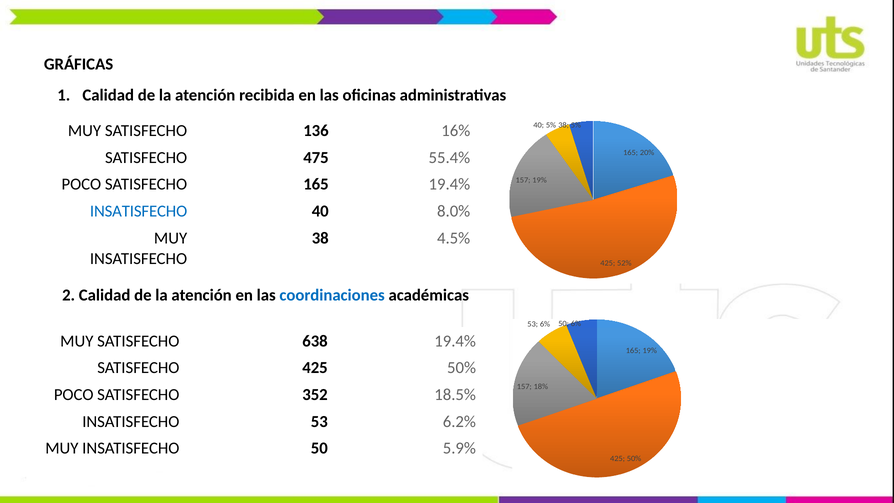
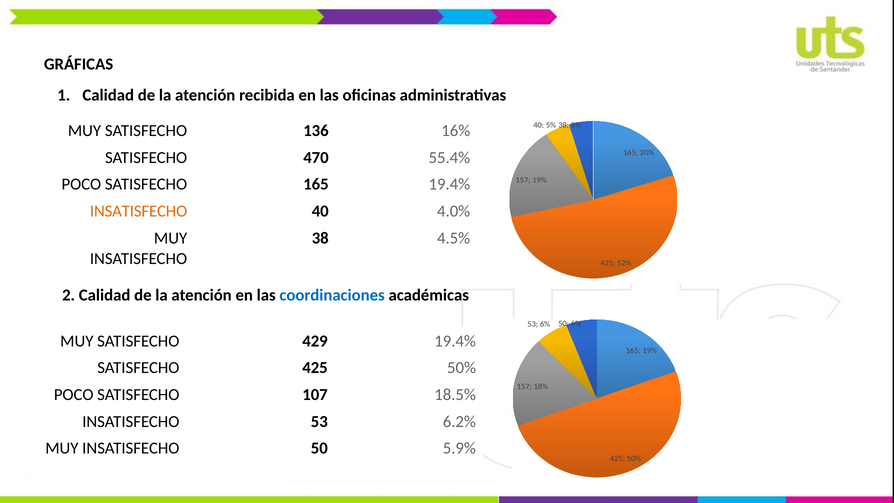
475: 475 -> 470
INSATISFECHO at (139, 211) colour: blue -> orange
8.0%: 8.0% -> 4.0%
638: 638 -> 429
352: 352 -> 107
